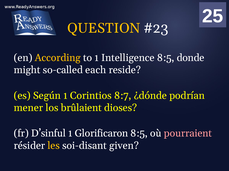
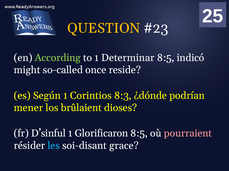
According colour: yellow -> light green
Intelligence: Intelligence -> Determinar
donde: donde -> indicó
each: each -> once
8:7: 8:7 -> 8:3
les colour: yellow -> light blue
given: given -> grace
